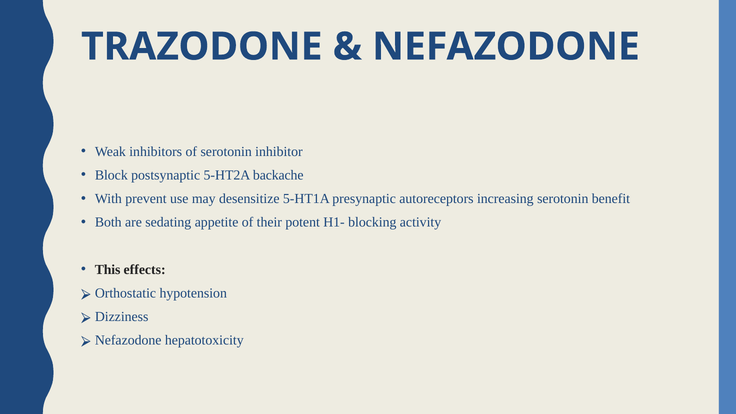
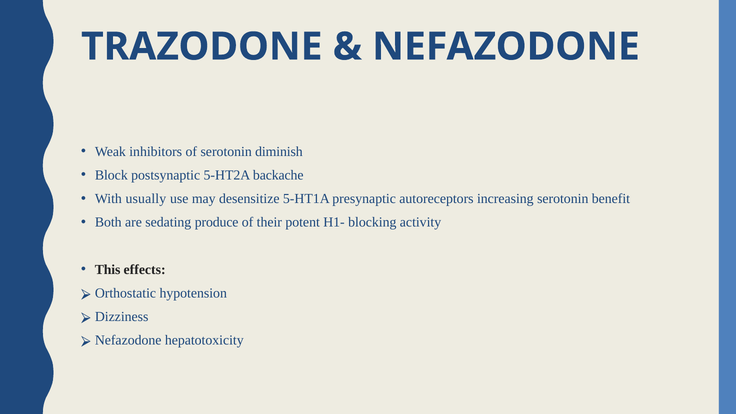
inhibitor: inhibitor -> diminish
prevent: prevent -> usually
appetite: appetite -> produce
